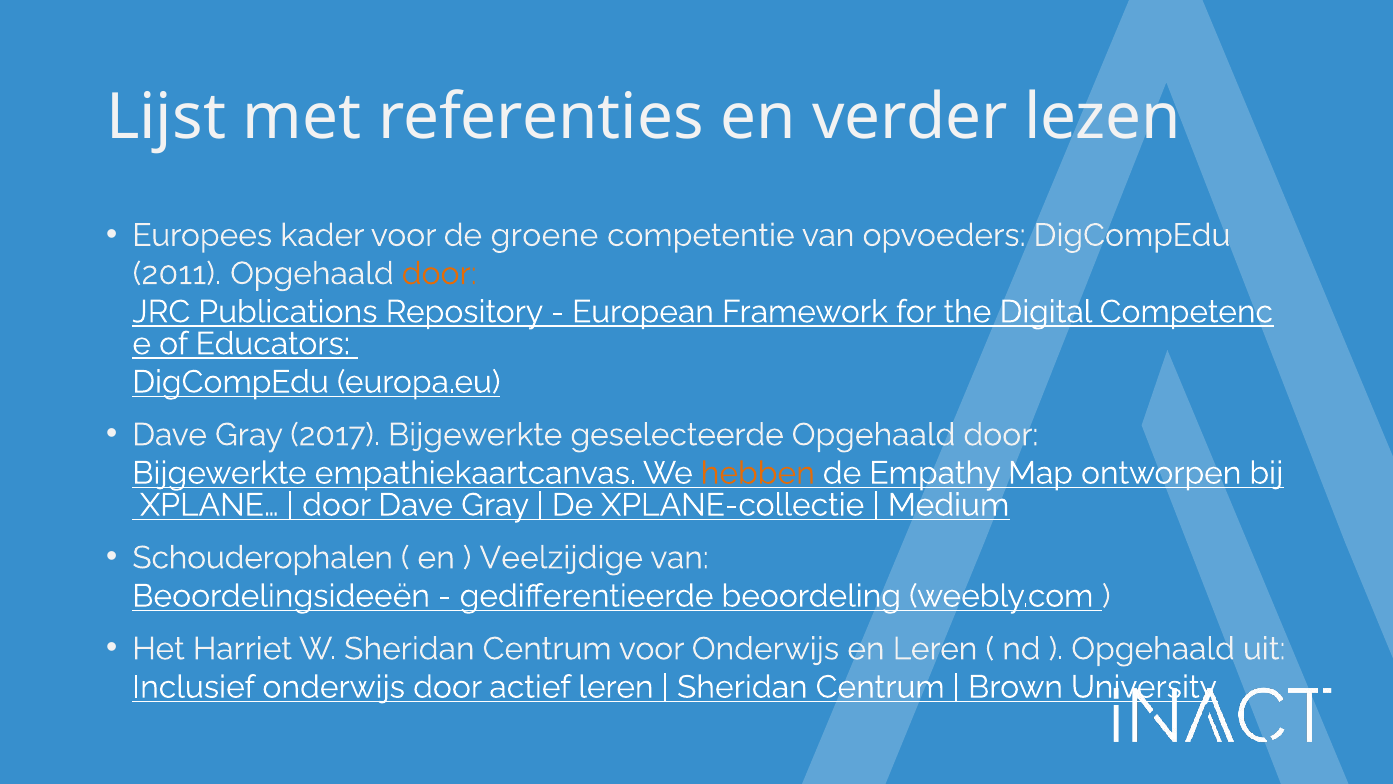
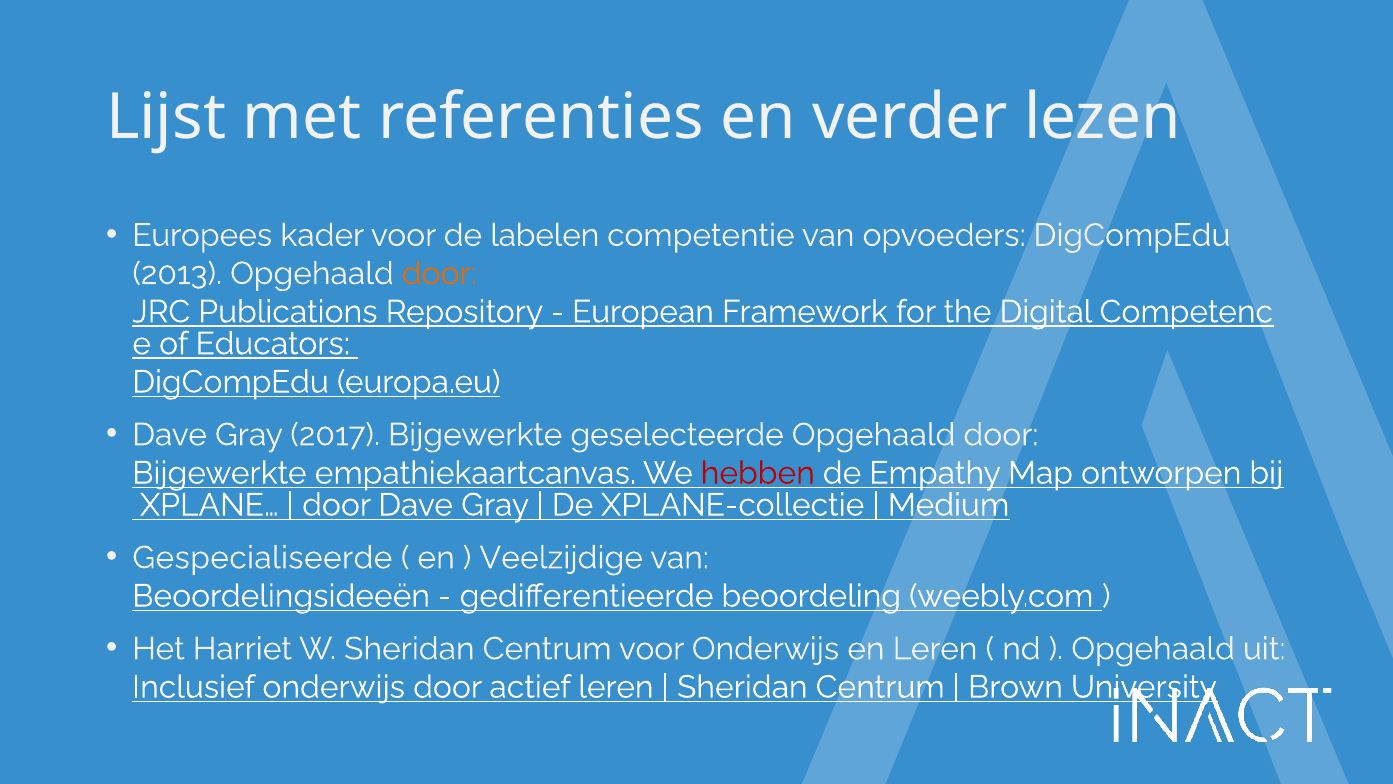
groene: groene -> labelen
2011: 2011 -> 2013
hebben colour: orange -> red
Schouderophalen: Schouderophalen -> Gespecialiseerde
